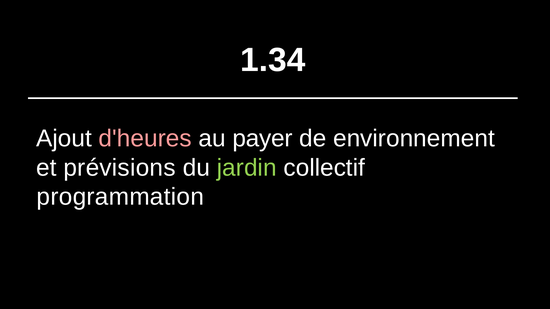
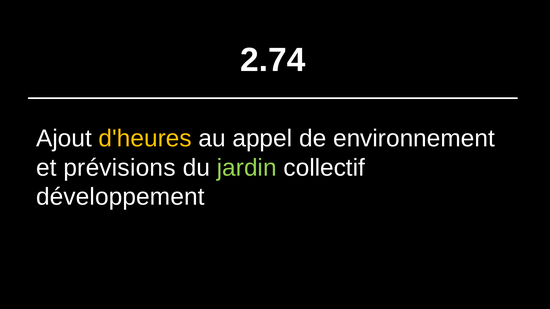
1.34: 1.34 -> 2.74
d'heures colour: pink -> yellow
payer: payer -> appel
programmation: programmation -> développement
